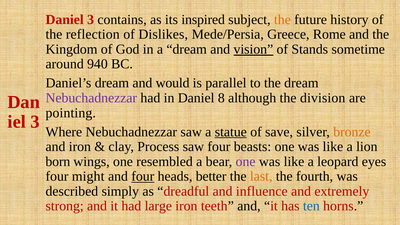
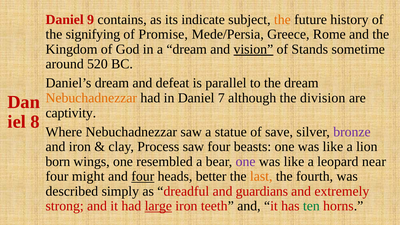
Daniel 3: 3 -> 9
inspired: inspired -> indicate
reflection: reflection -> signifying
Dislikes: Dislikes -> Promise
940: 940 -> 520
would: would -> defeat
Nebuchadnezzar at (91, 98) colour: purple -> orange
8: 8 -> 7
pointing: pointing -> captivity
3 at (35, 122): 3 -> 8
statue underline: present -> none
bronze colour: orange -> purple
eyes: eyes -> near
influence: influence -> guardians
large underline: none -> present
ten colour: blue -> green
